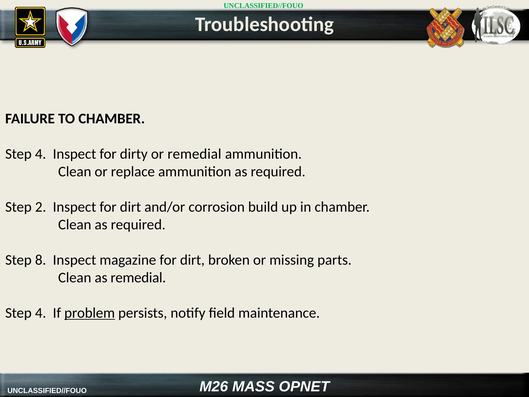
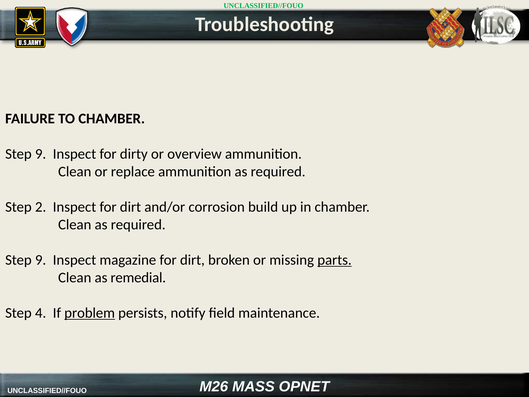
4 at (41, 154): 4 -> 9
or remedial: remedial -> overview
8 at (41, 260): 8 -> 9
parts underline: none -> present
